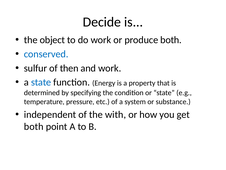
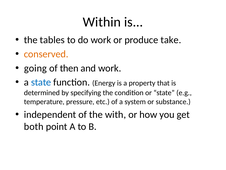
Decide: Decide -> Within
object: object -> tables
produce both: both -> take
conserved colour: blue -> orange
sulfur: sulfur -> going
